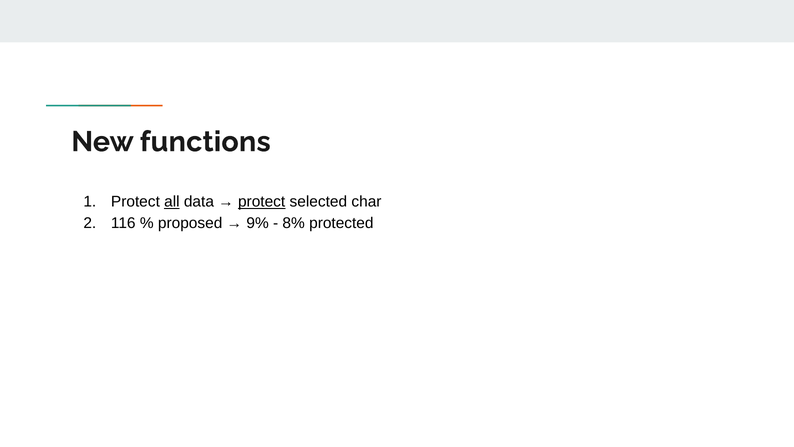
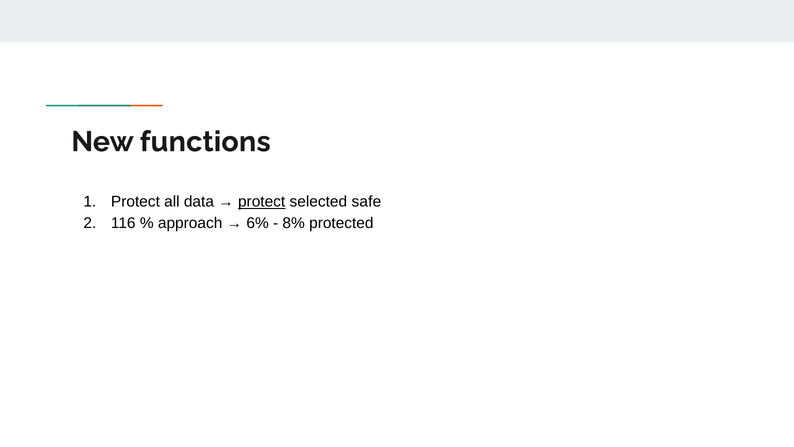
all underline: present -> none
char: char -> safe
proposed: proposed -> approach
9%: 9% -> 6%
